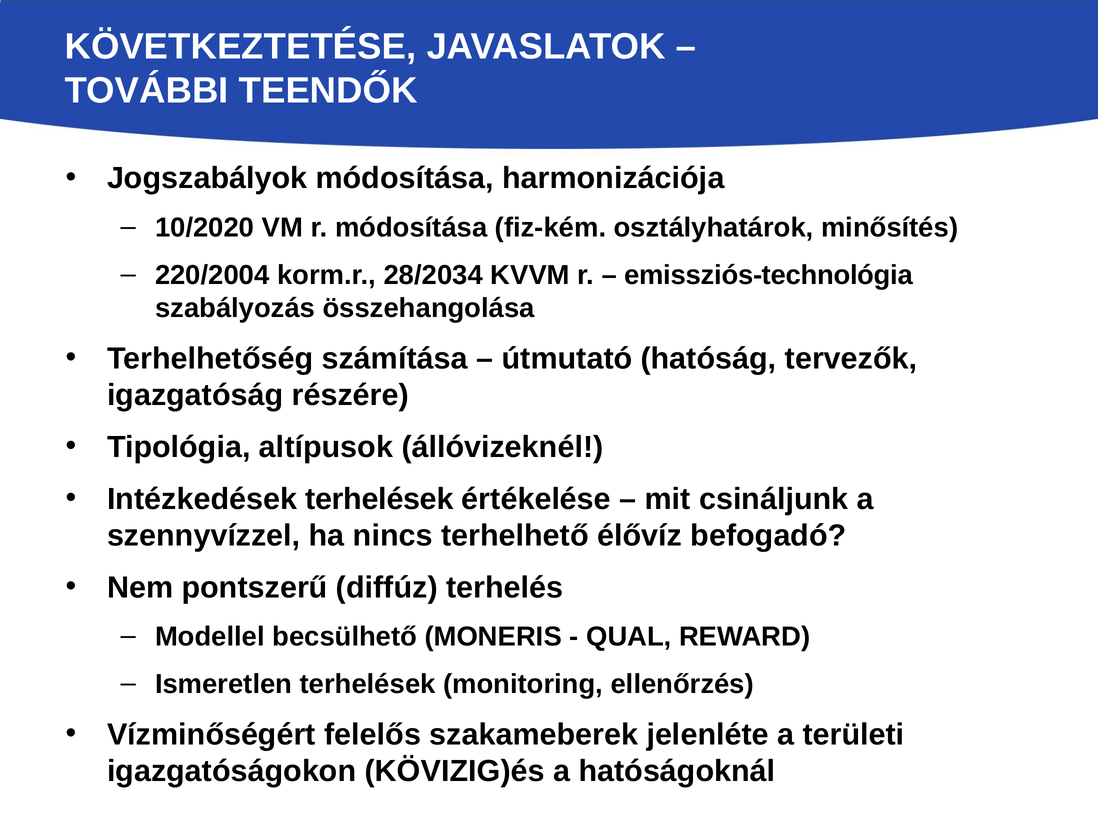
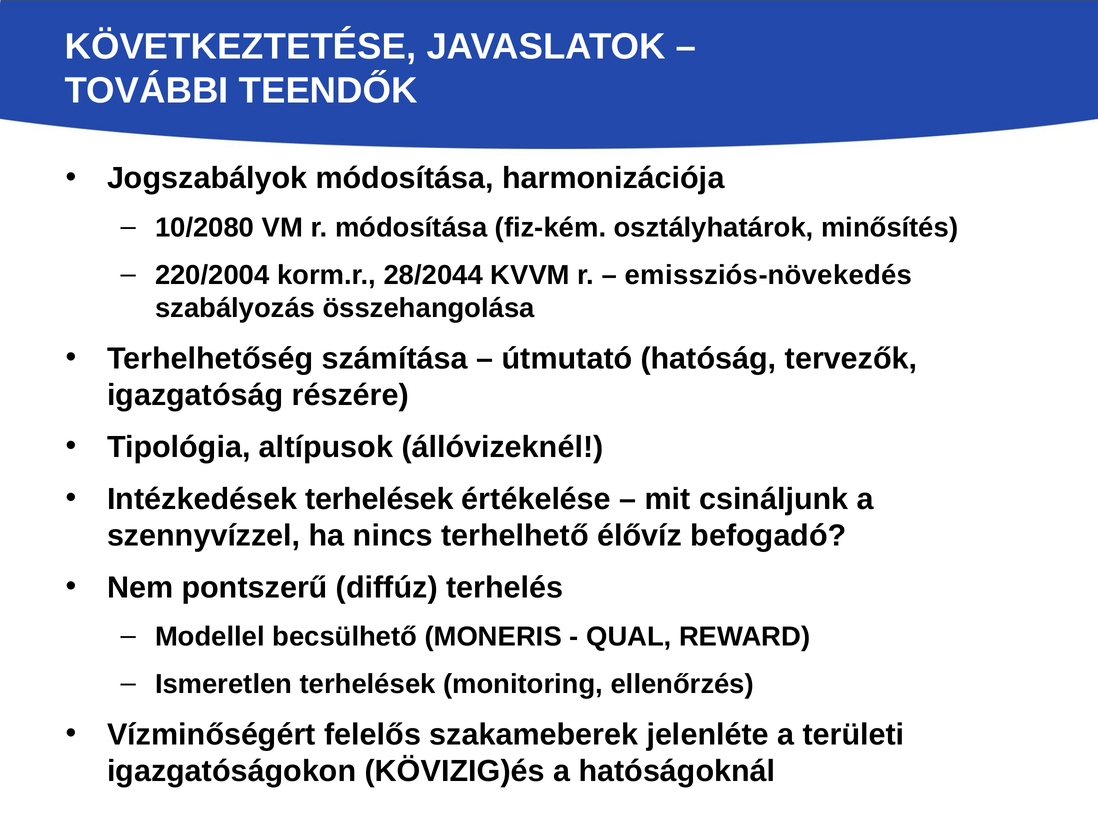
10/2020: 10/2020 -> 10/2080
28/2034: 28/2034 -> 28/2044
emissziós-technológia: emissziós-technológia -> emissziós-növekedés
